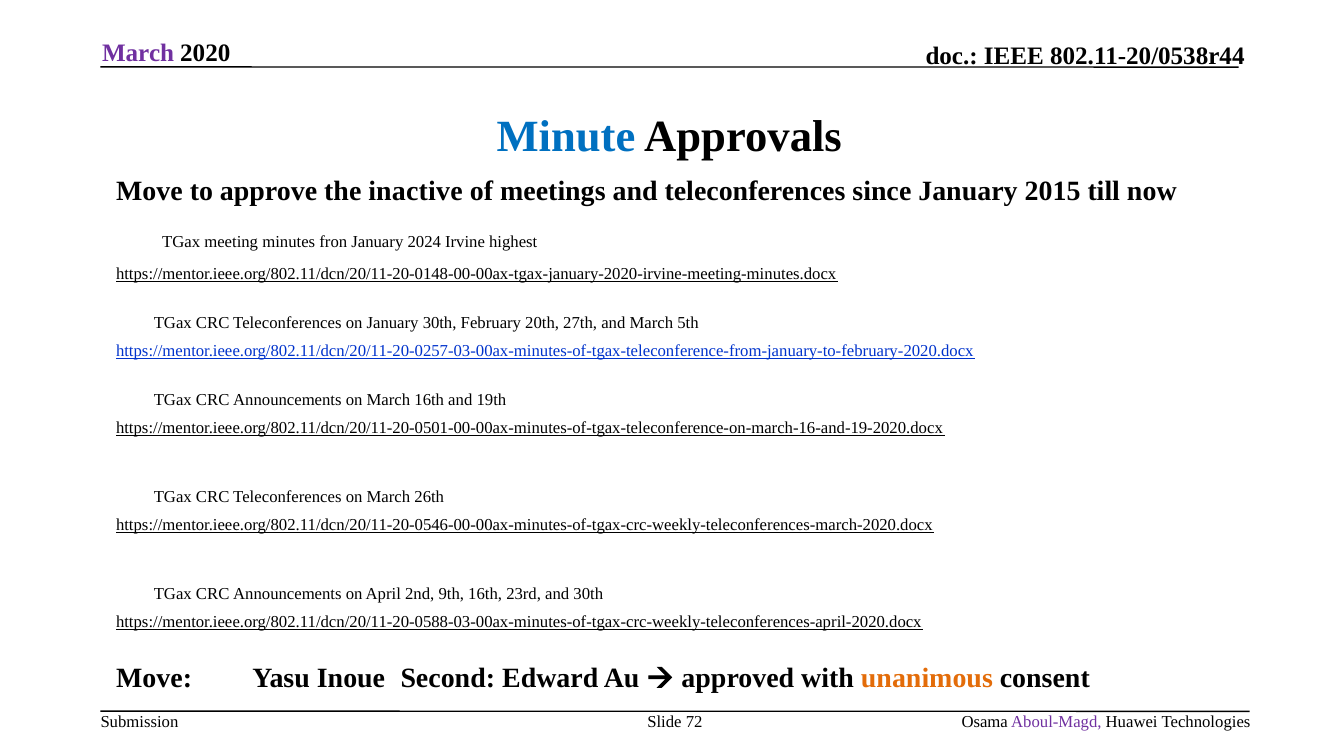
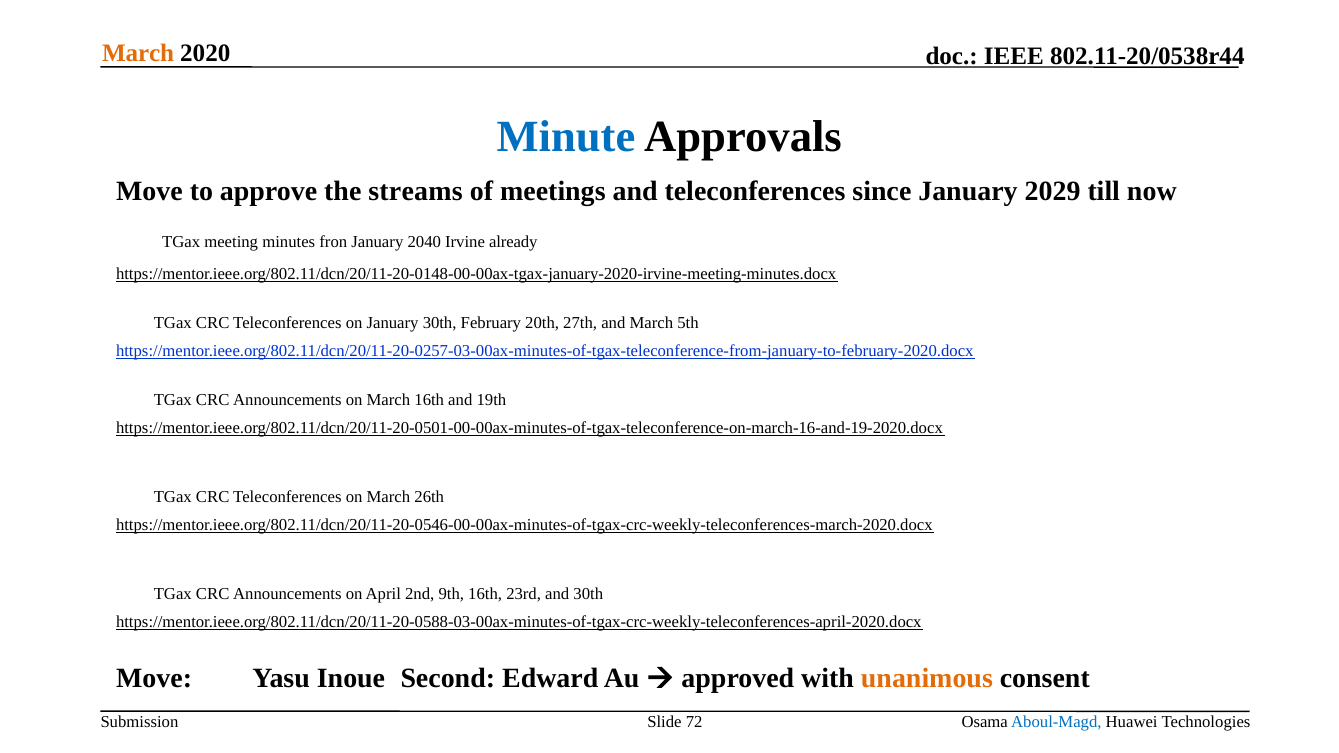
March at (138, 53) colour: purple -> orange
inactive: inactive -> streams
2015: 2015 -> 2029
2024: 2024 -> 2040
highest: highest -> already
Aboul-Magd colour: purple -> blue
